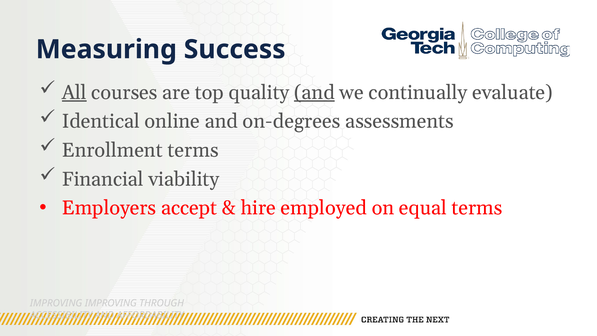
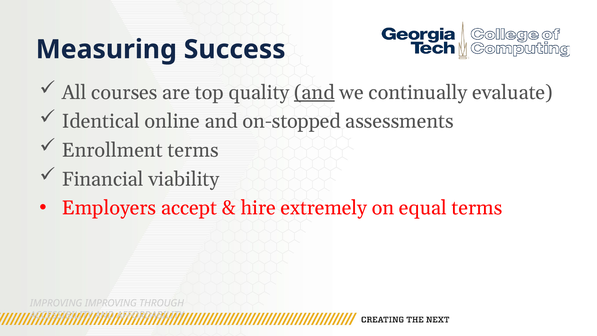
All underline: present -> none
on-degrees: on-degrees -> on-stopped
employed: employed -> extremely
